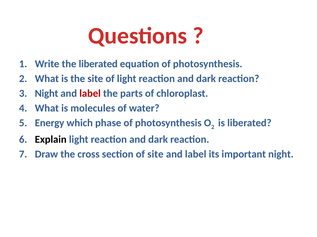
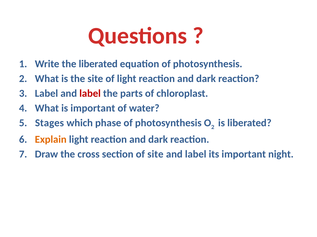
Night at (46, 94): Night -> Label
is molecules: molecules -> important
Energy: Energy -> Stages
Explain colour: black -> orange
